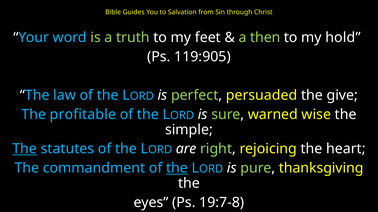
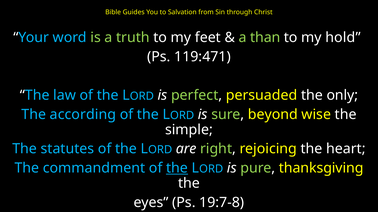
then: then -> than
119:905: 119:905 -> 119:471
give: give -> only
profitable: profitable -> according
warned: warned -> beyond
The at (25, 149) underline: present -> none
